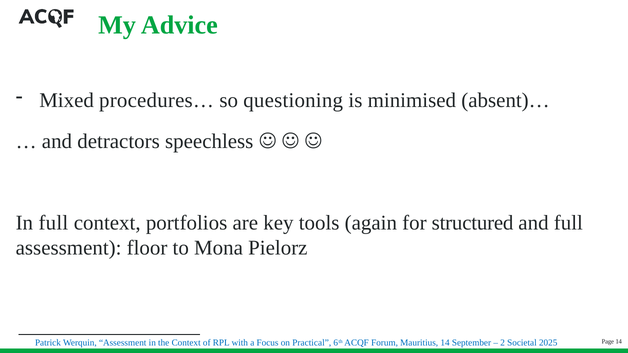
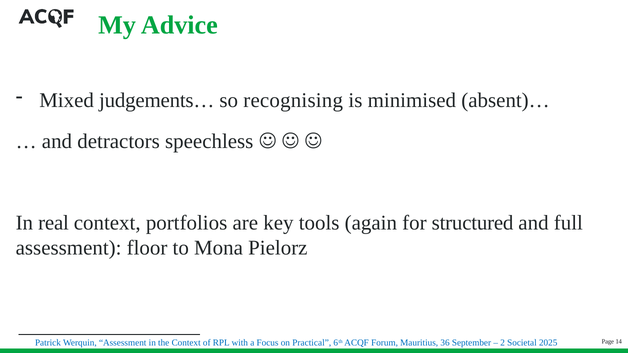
procedures…: procedures… -> judgements…
questioning: questioning -> recognising
In full: full -> real
Mauritius 14: 14 -> 36
